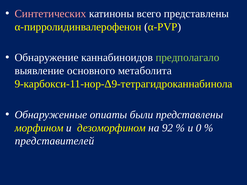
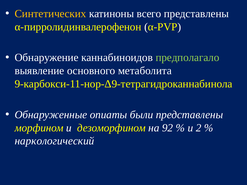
Синтетических colour: pink -> yellow
0: 0 -> 2
представителей: представителей -> наркологический
